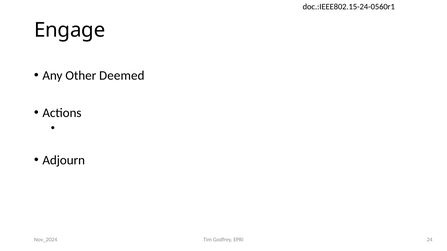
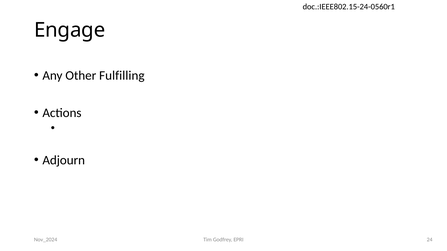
Deemed: Deemed -> Fulfilling
